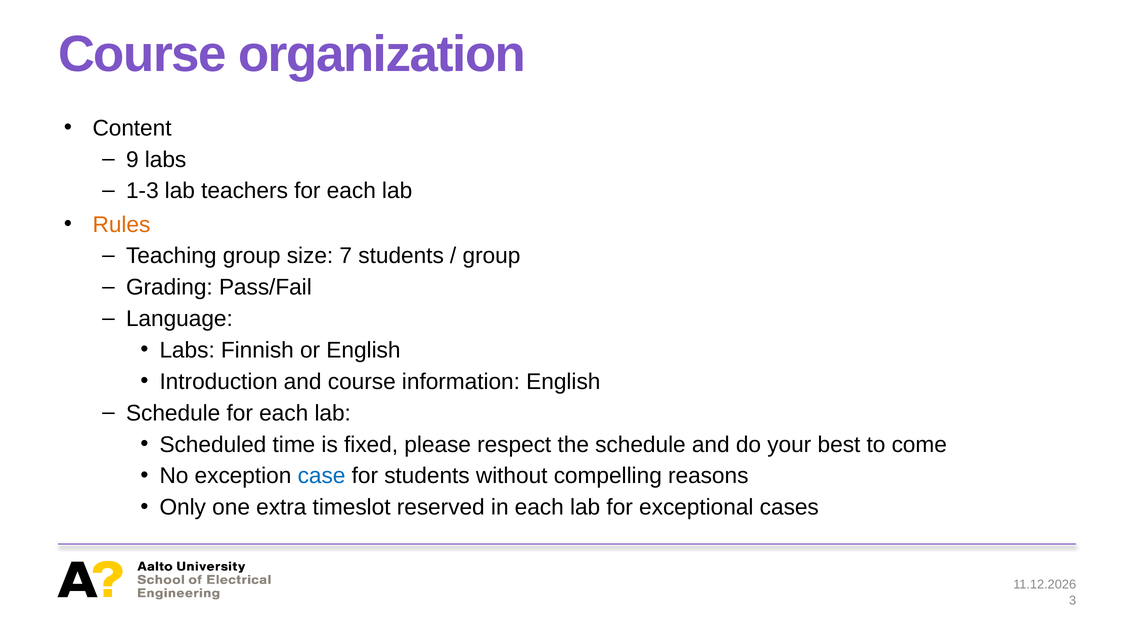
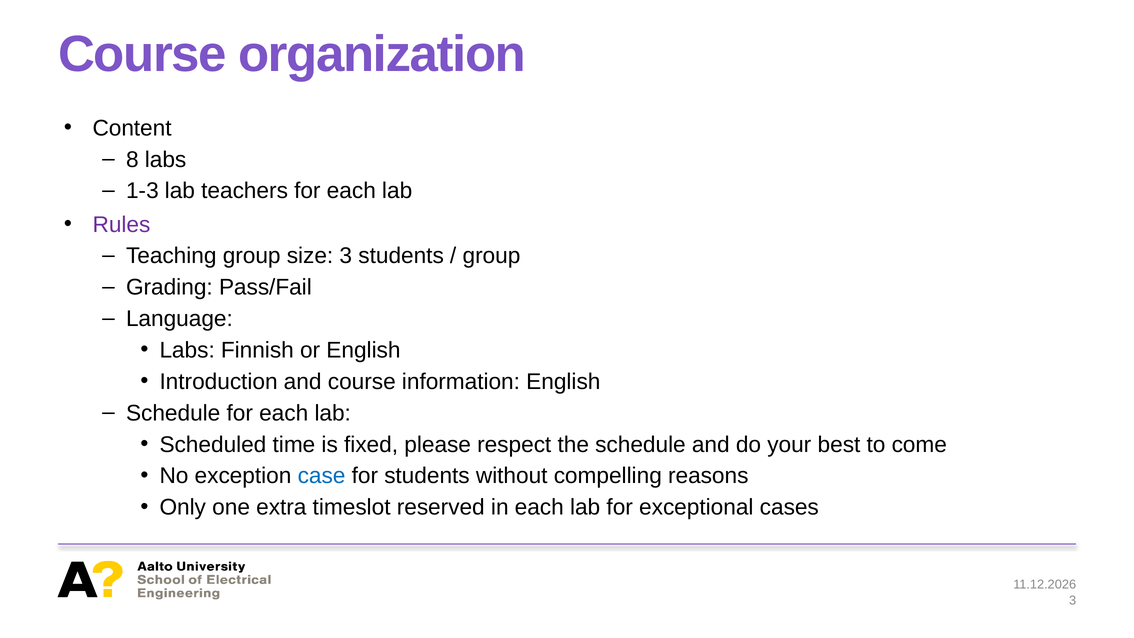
9: 9 -> 8
Rules colour: orange -> purple
size 7: 7 -> 3
